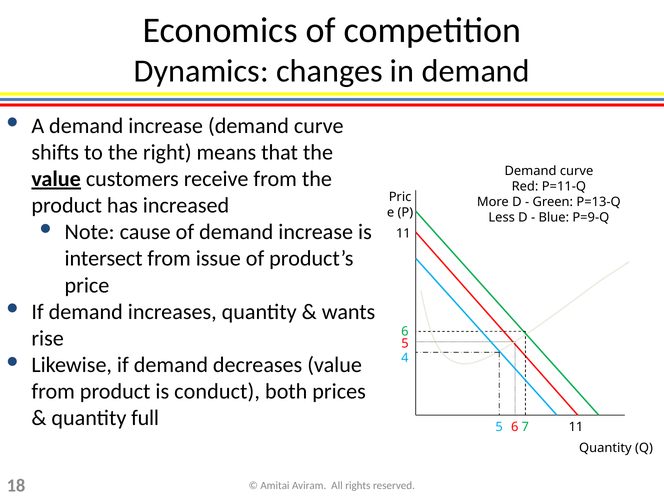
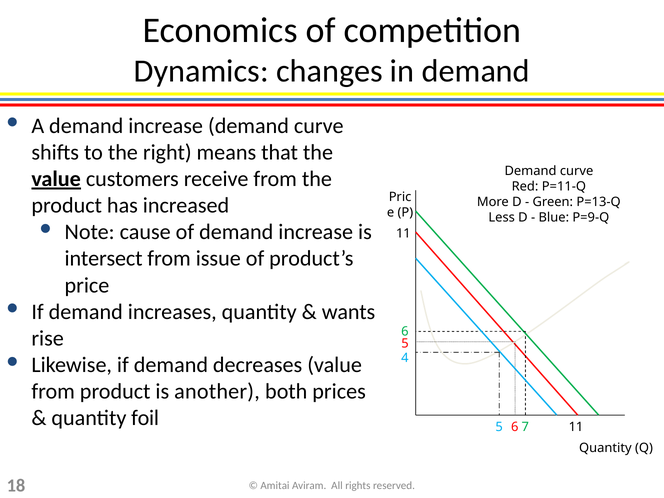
conduct: conduct -> another
full: full -> foil
